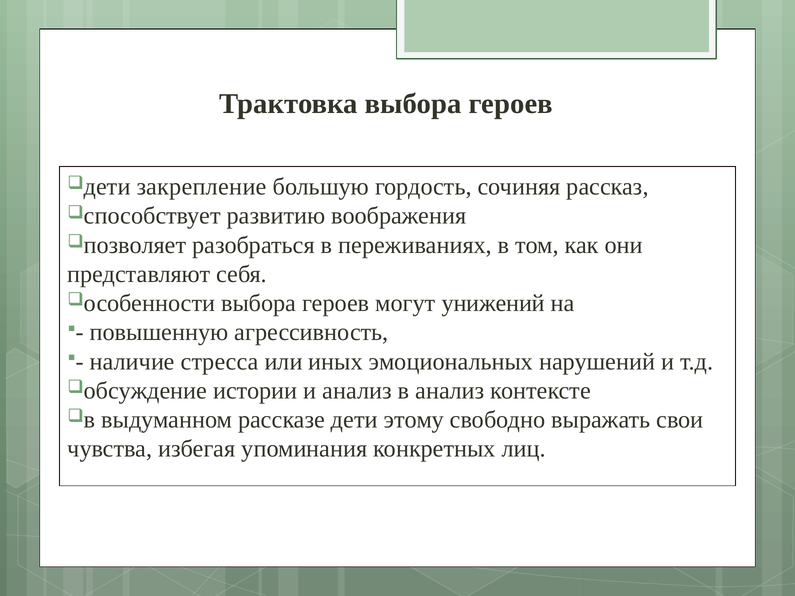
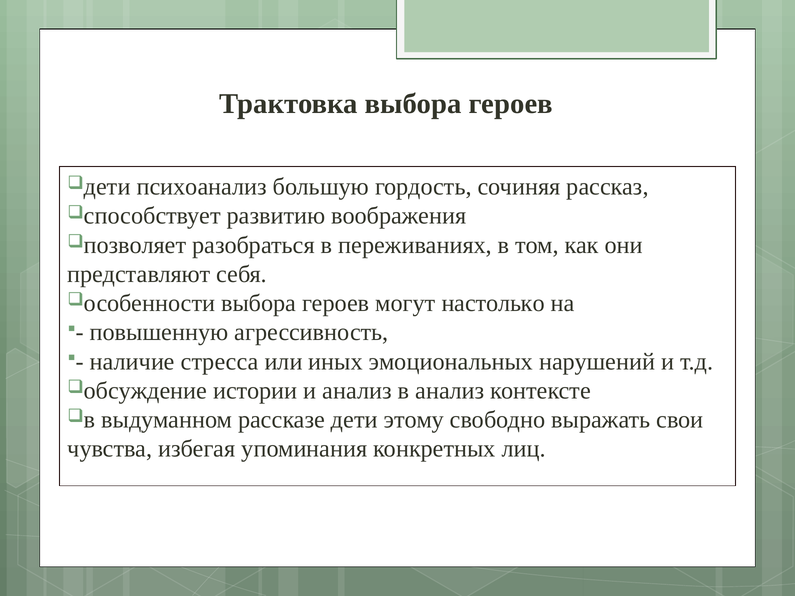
закрепление: закрепление -> психоанализ
унижений: унижений -> настолько
